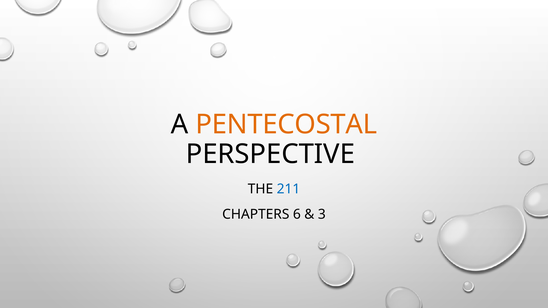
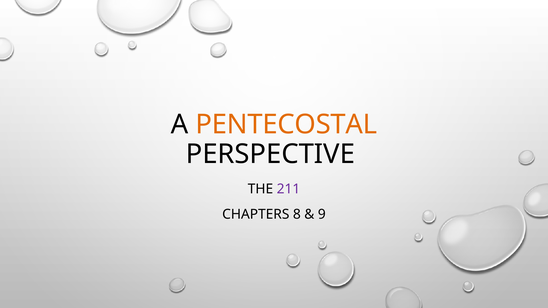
211 colour: blue -> purple
6: 6 -> 8
3: 3 -> 9
